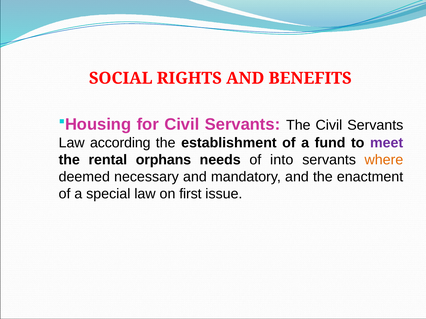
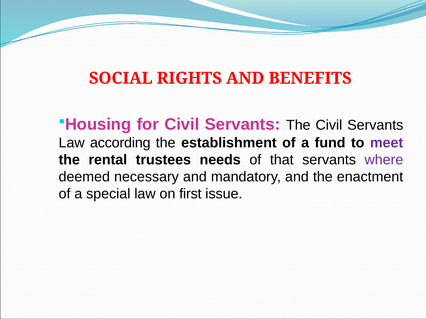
orphans: orphans -> trustees
into: into -> that
where colour: orange -> purple
